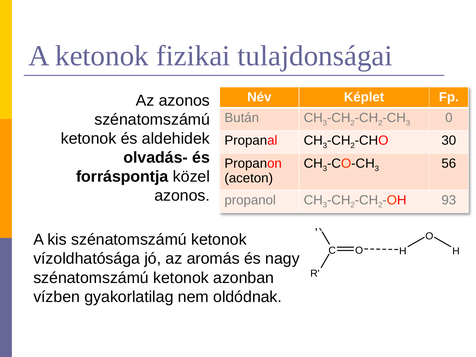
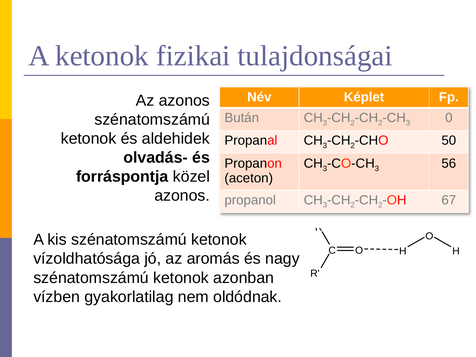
30: 30 -> 50
93: 93 -> 67
